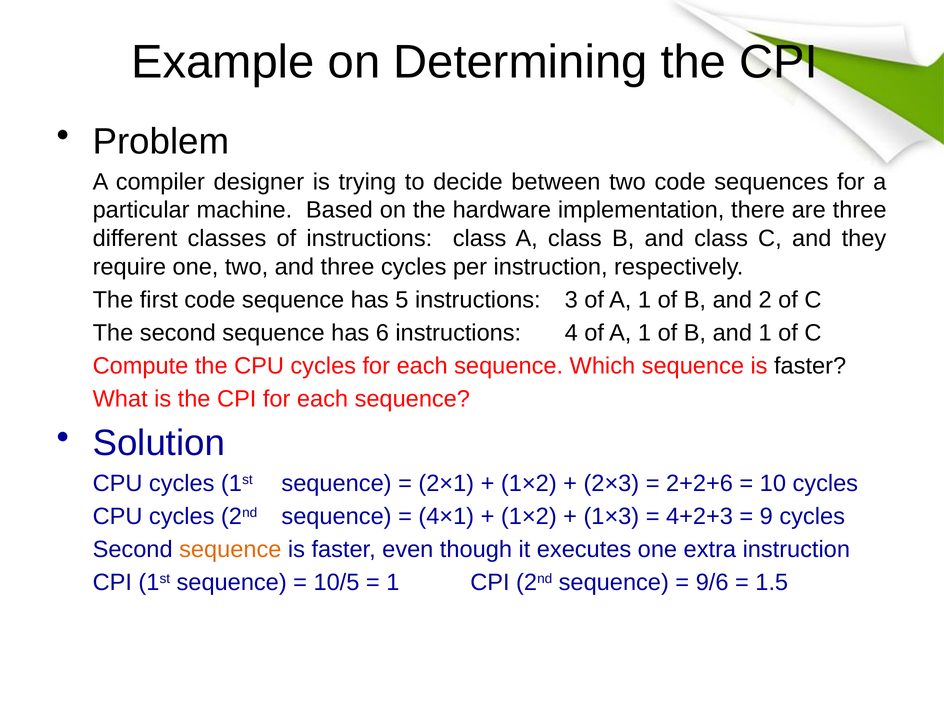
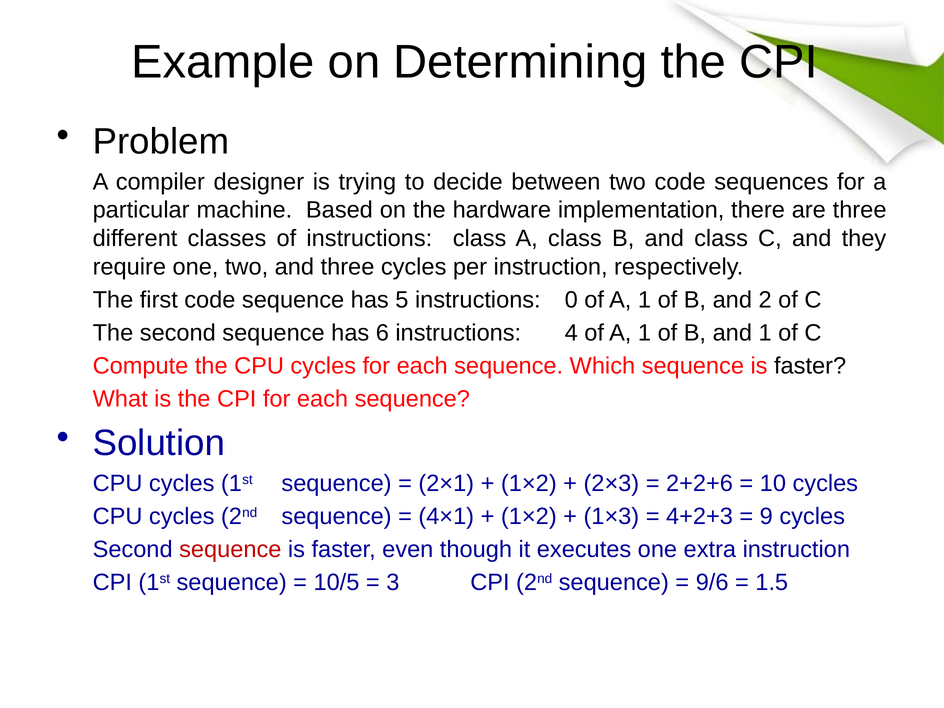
3: 3 -> 0
sequence at (230, 549) colour: orange -> red
1 at (393, 582): 1 -> 3
